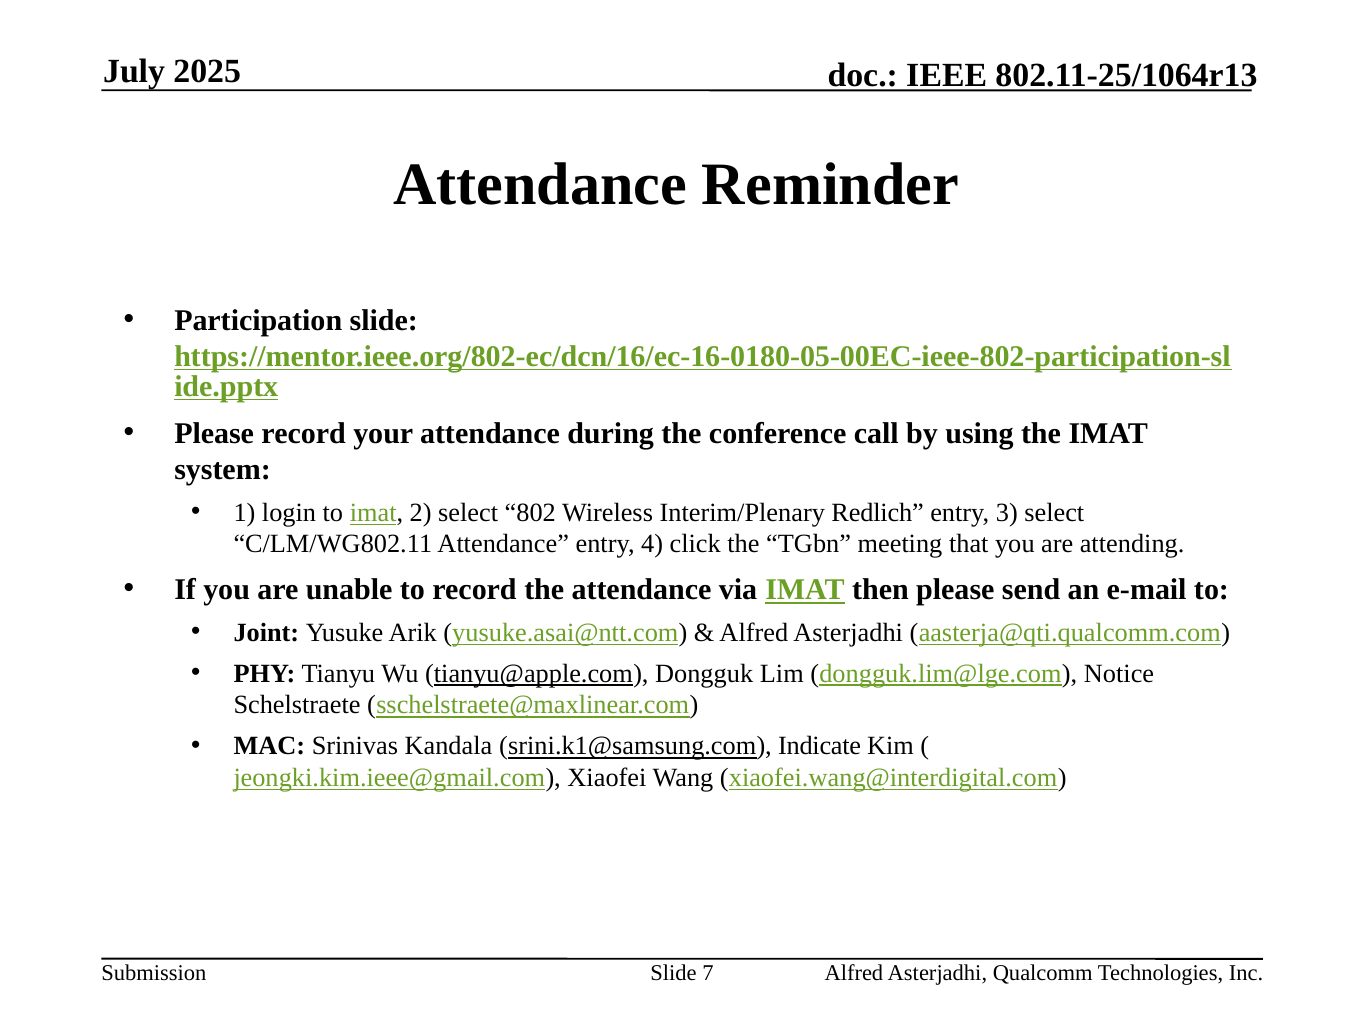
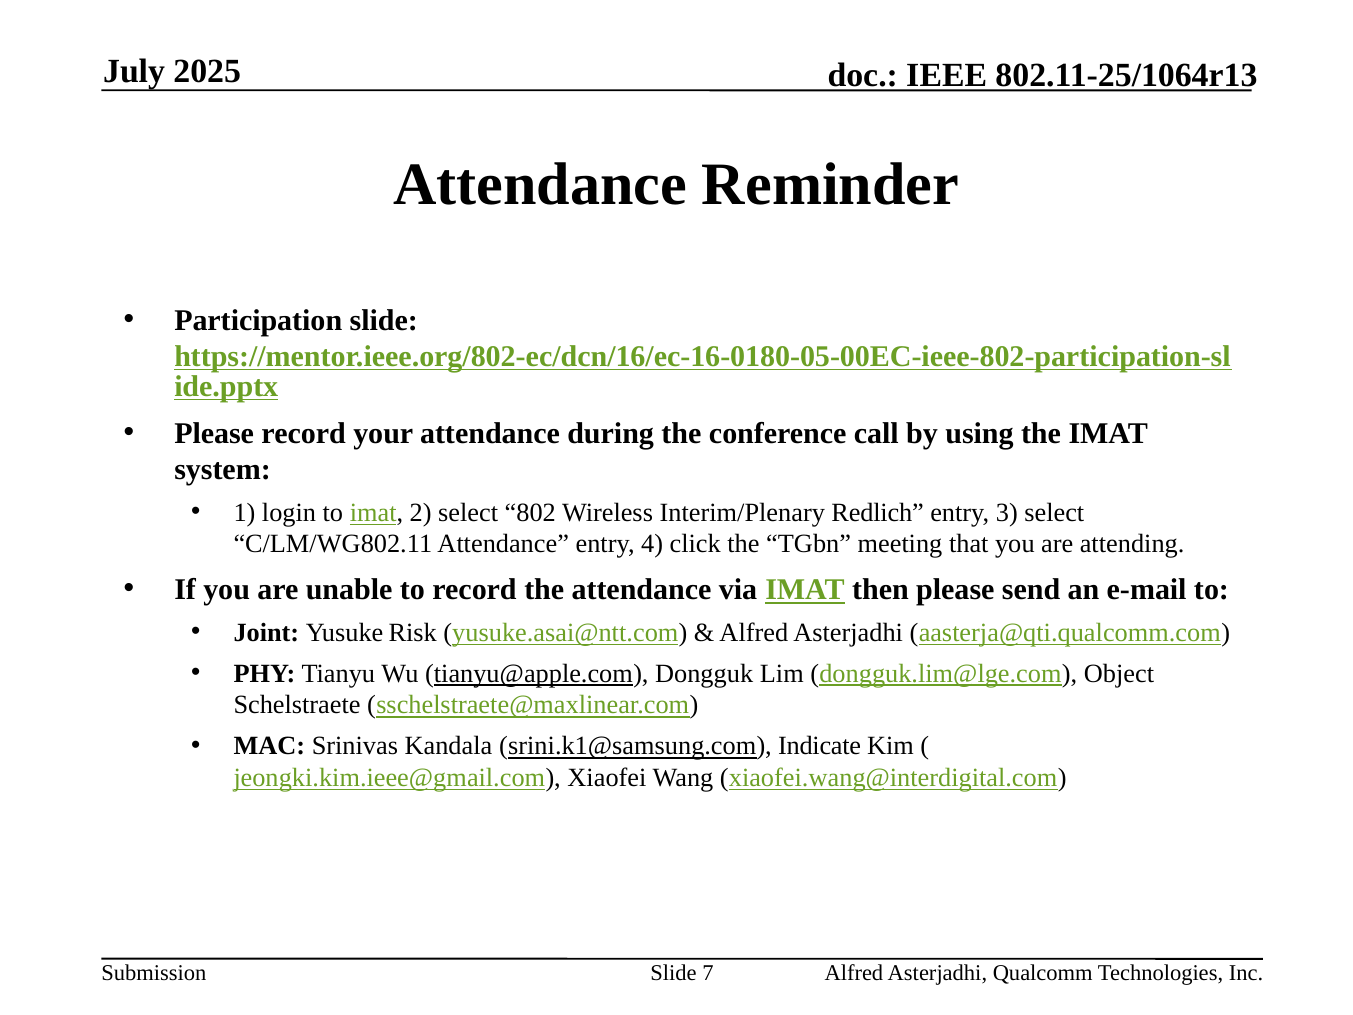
Arik: Arik -> Risk
Notice: Notice -> Object
